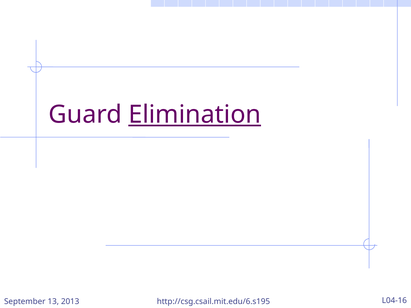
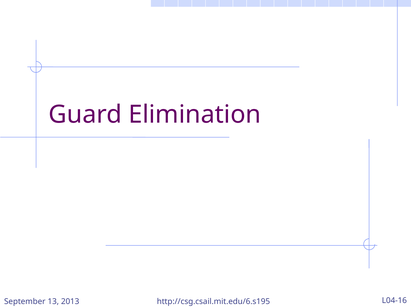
Elimination underline: present -> none
